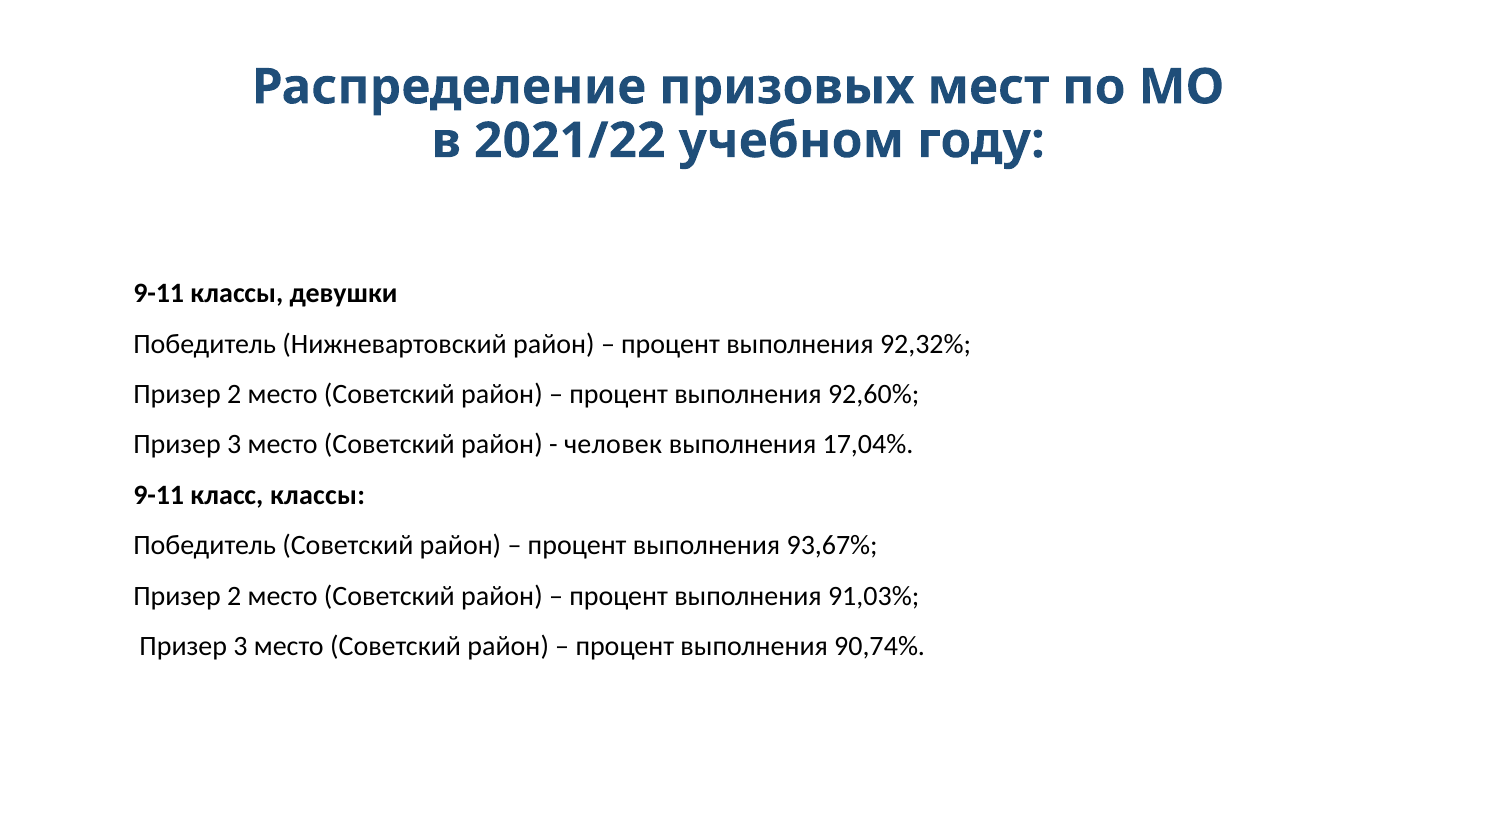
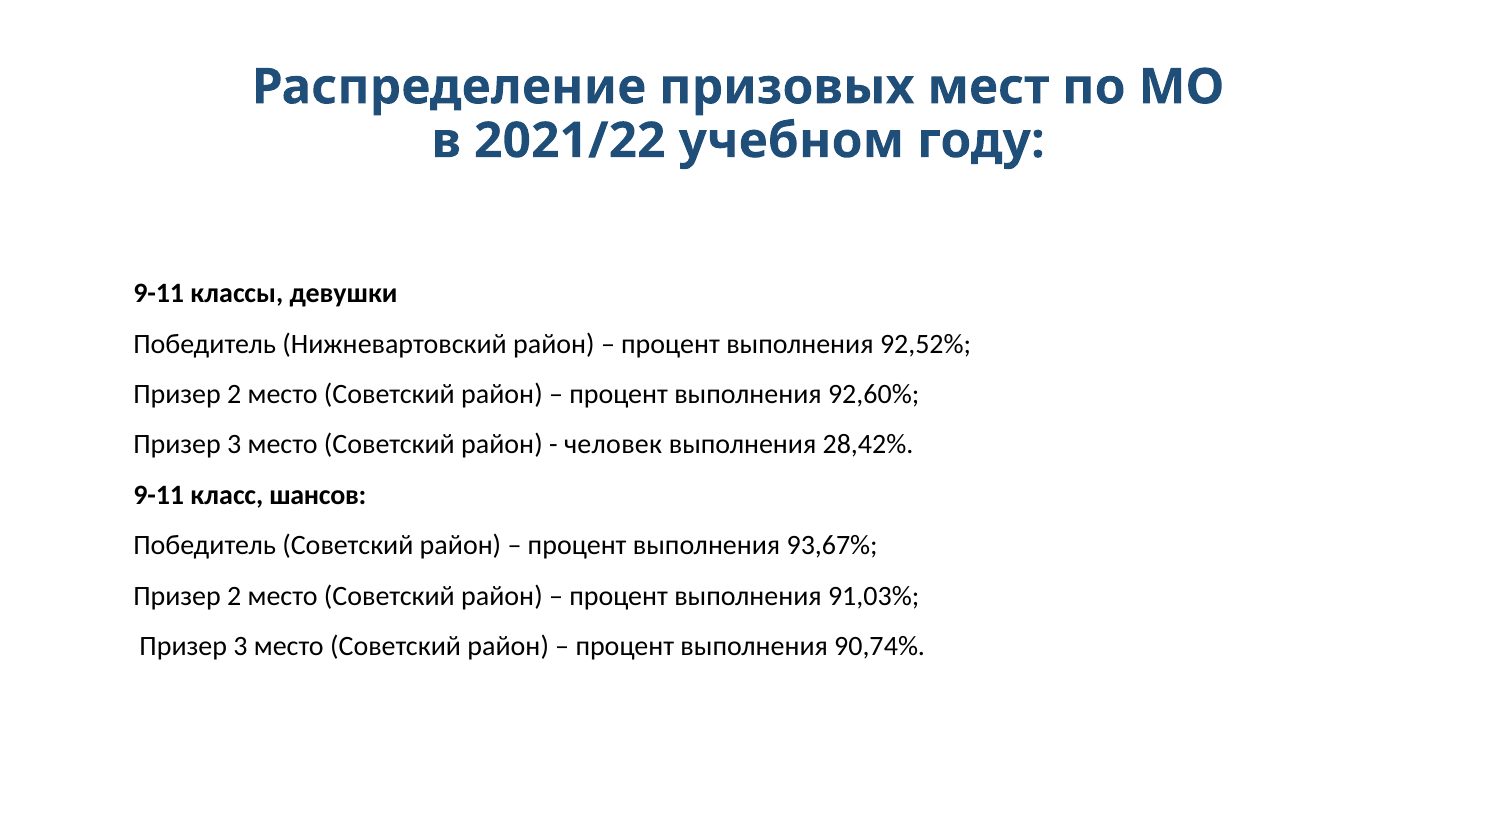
92,32%: 92,32% -> 92,52%
17,04%: 17,04% -> 28,42%
класс классы: классы -> шансов
